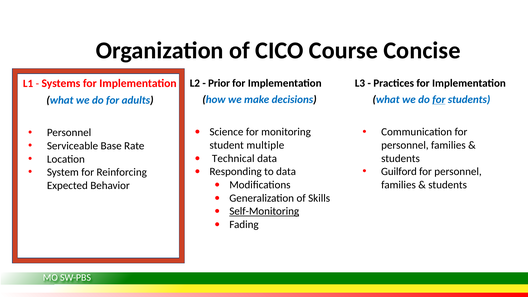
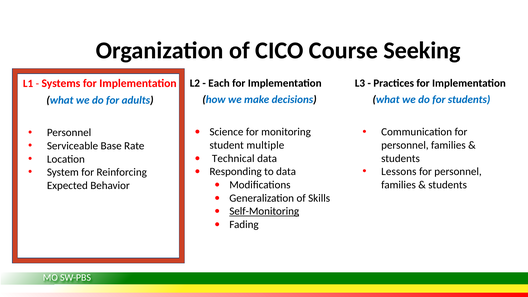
Concise: Concise -> Seeking
Prior: Prior -> Each
for at (439, 99) underline: present -> none
Guilford: Guilford -> Lessons
